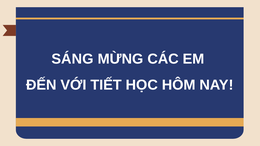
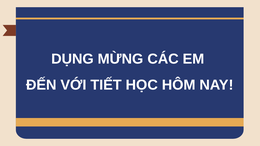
SÁNG: SÁNG -> DỤNG
